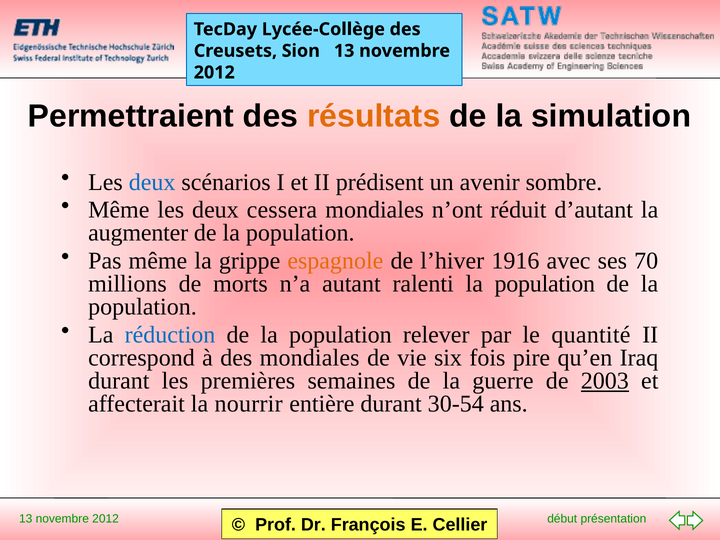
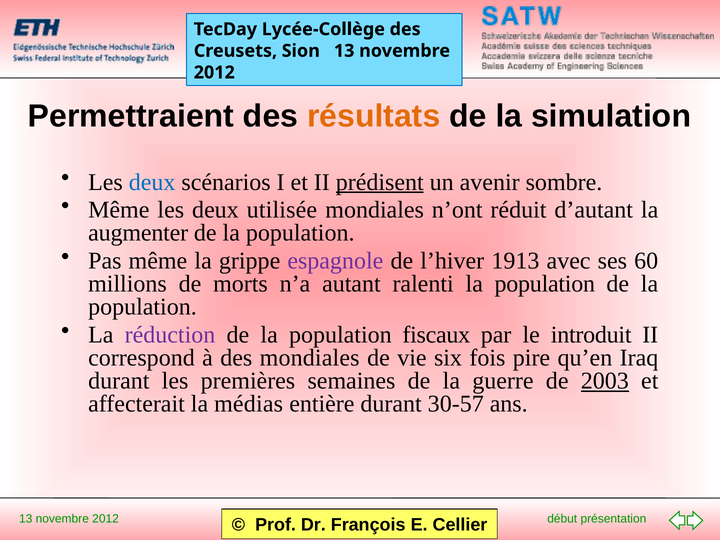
prédisent underline: none -> present
cessera: cessera -> utilisée
espagnole colour: orange -> purple
1916: 1916 -> 1913
70: 70 -> 60
réduction colour: blue -> purple
relever: relever -> fiscaux
quantité: quantité -> introduit
nourrir: nourrir -> médias
30-54: 30-54 -> 30-57
